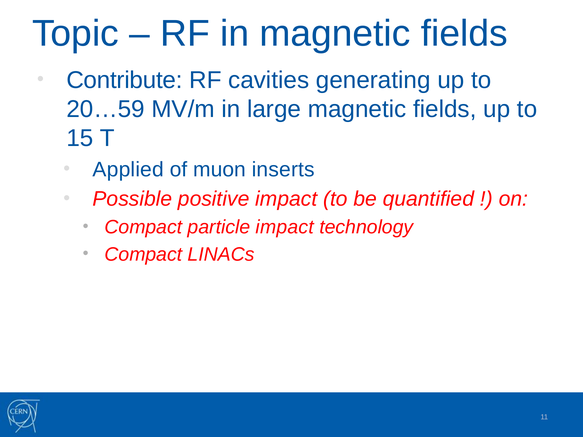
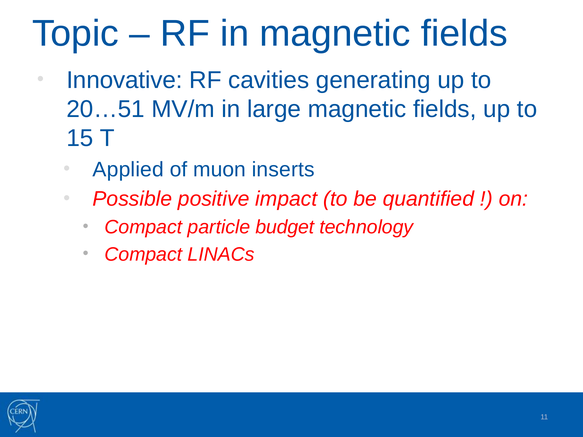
Contribute: Contribute -> Innovative
20…59: 20…59 -> 20…51
particle impact: impact -> budget
